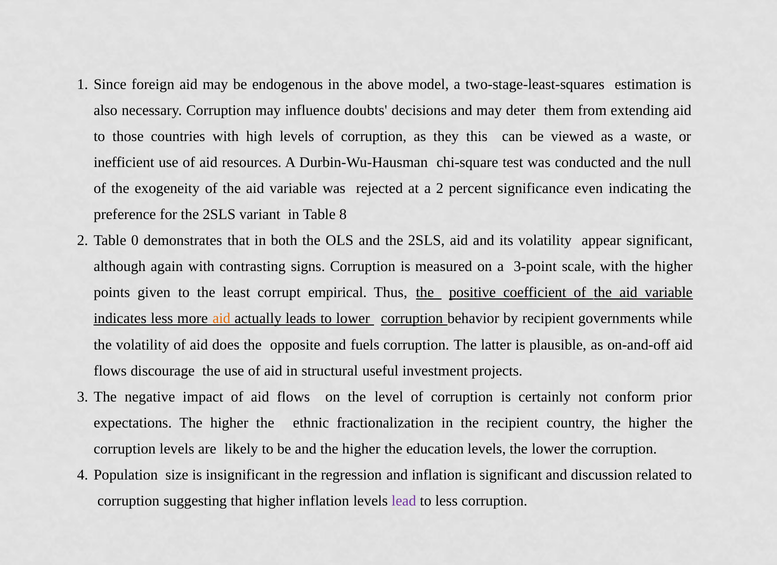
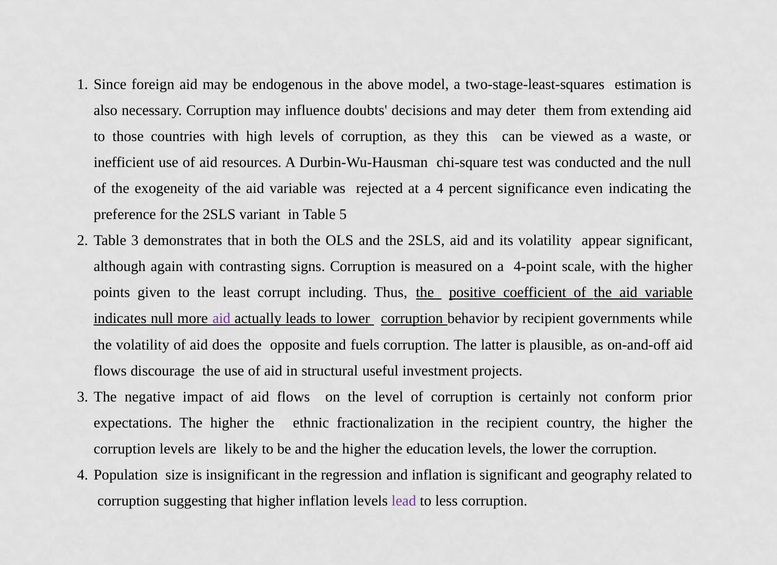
a 2: 2 -> 4
8: 8 -> 5
Table 0: 0 -> 3
3-point: 3-point -> 4-point
empirical: empirical -> including
indicates less: less -> null
aid at (221, 318) colour: orange -> purple
discussion: discussion -> geography
